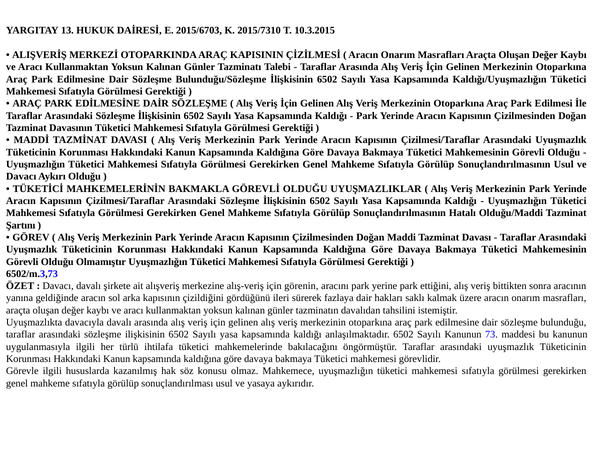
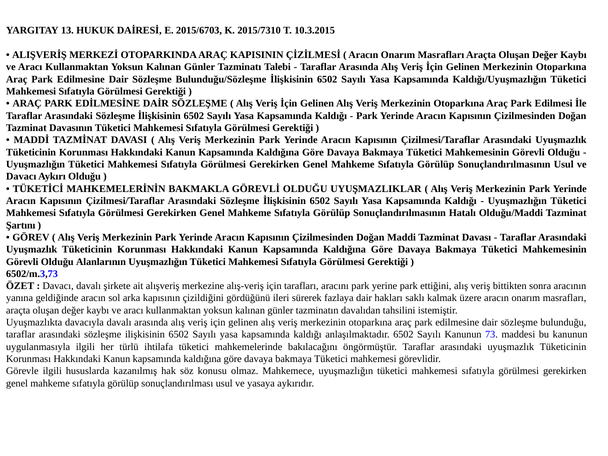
Olmamıştır: Olmamıştır -> Alanlarının
görenin: görenin -> tarafları
